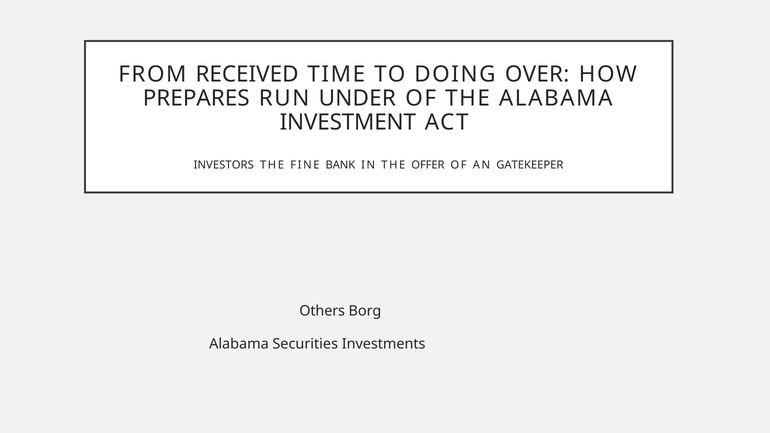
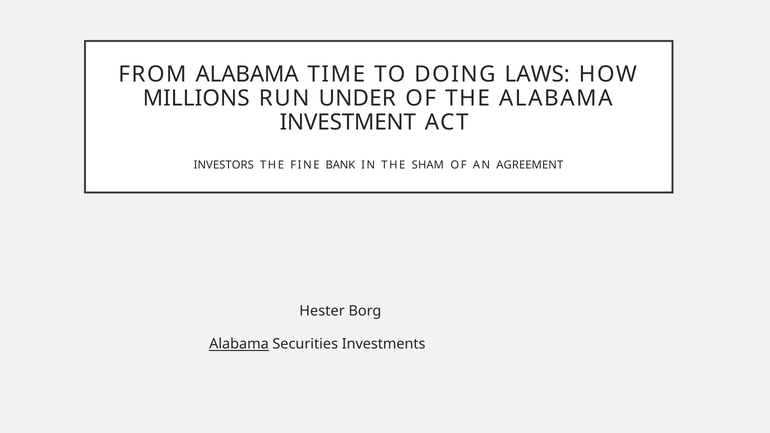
FROM RECEIVED: RECEIVED -> ALABAMA
OVER: OVER -> LAWS
PREPARES: PREPARES -> MILLIONS
OFFER: OFFER -> SHAM
GATEKEEPER: GATEKEEPER -> AGREEMENT
Others: Others -> Hester
Alabama at (239, 344) underline: none -> present
